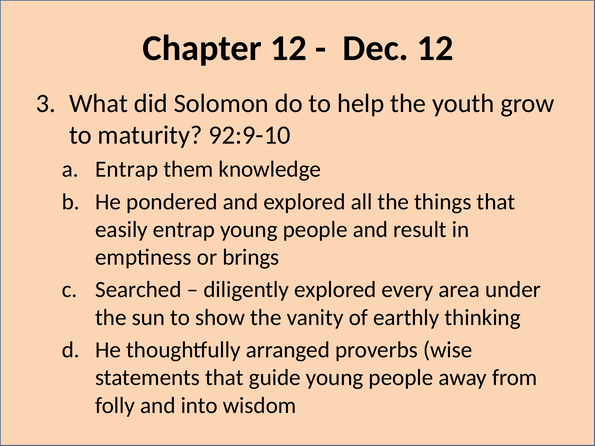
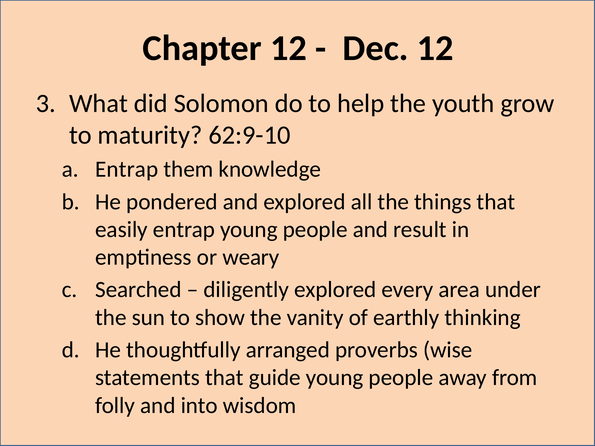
92:9-10: 92:9-10 -> 62:9-10
brings: brings -> weary
